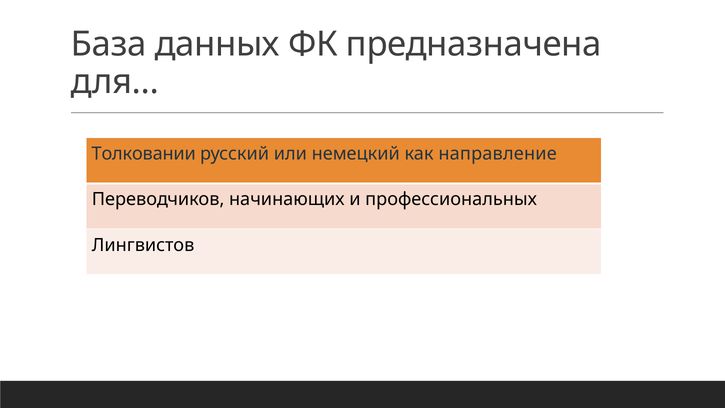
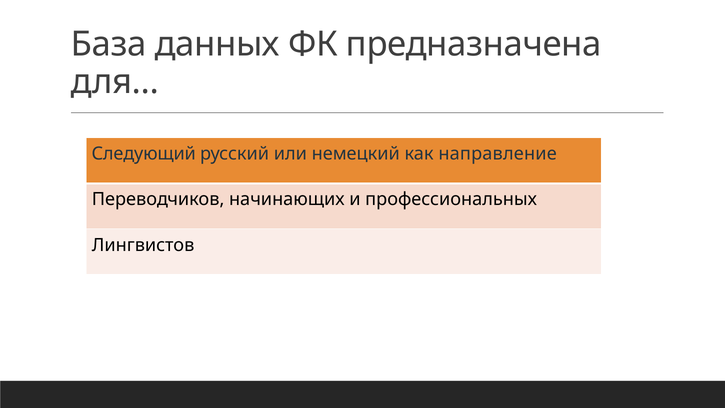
Толковании: Толковании -> Следующий
